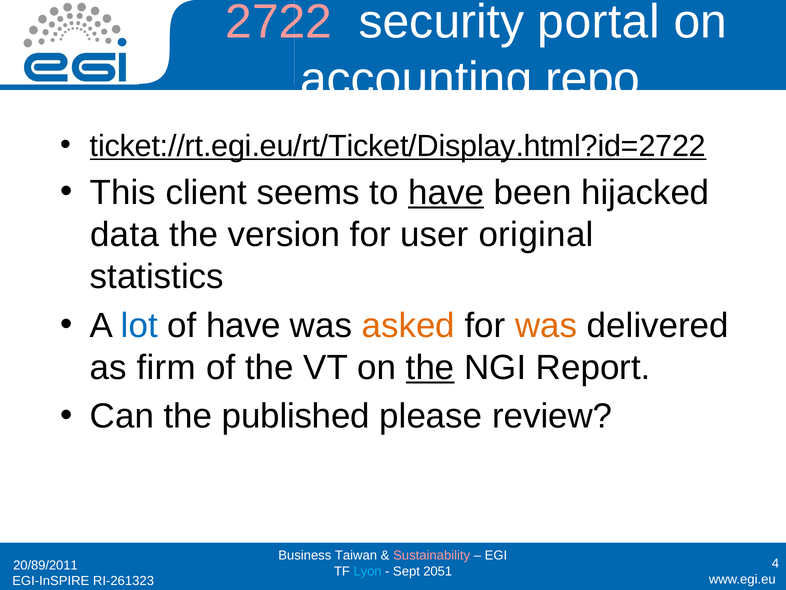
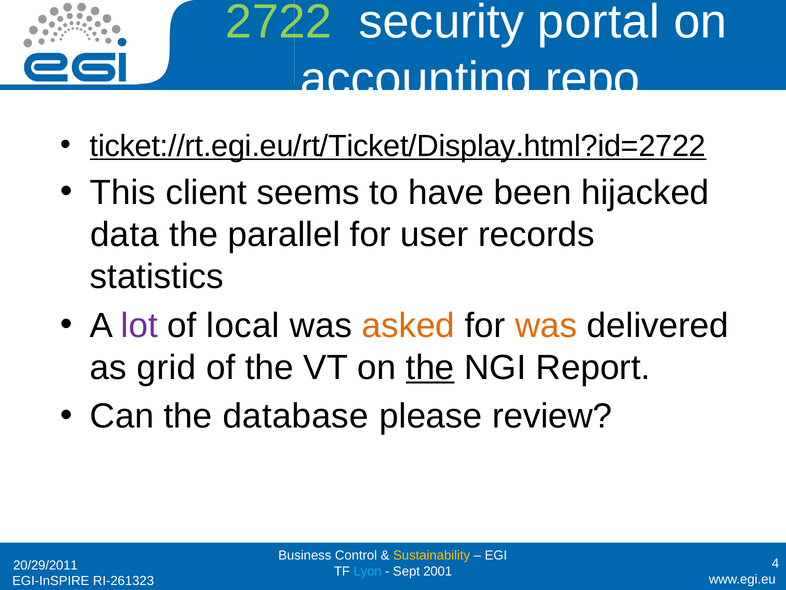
2722 colour: pink -> light green
have at (446, 192) underline: present -> none
version: version -> parallel
original: original -> records
lot colour: blue -> purple
of have: have -> local
firm: firm -> grid
published: published -> database
Taiwan: Taiwan -> Control
Sustainability colour: pink -> yellow
20/89/2011: 20/89/2011 -> 20/29/2011
2051: 2051 -> 2001
